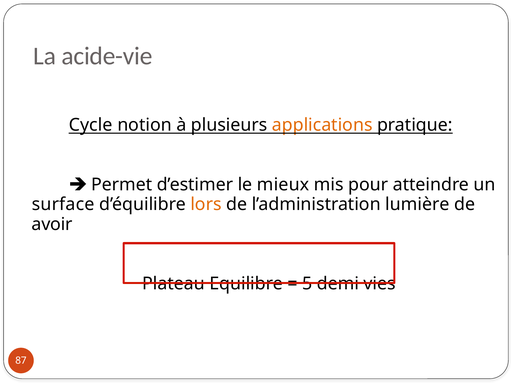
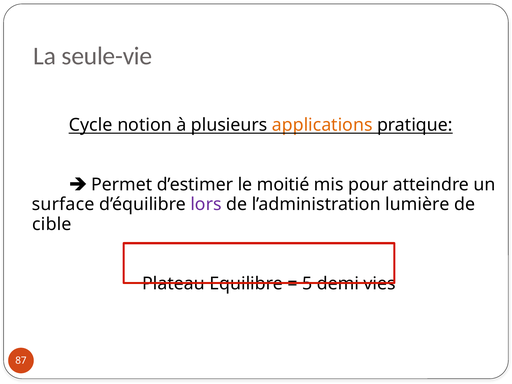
acide-vie: acide-vie -> seule-vie
mieux: mieux -> moitié
lors colour: orange -> purple
avoir: avoir -> cible
